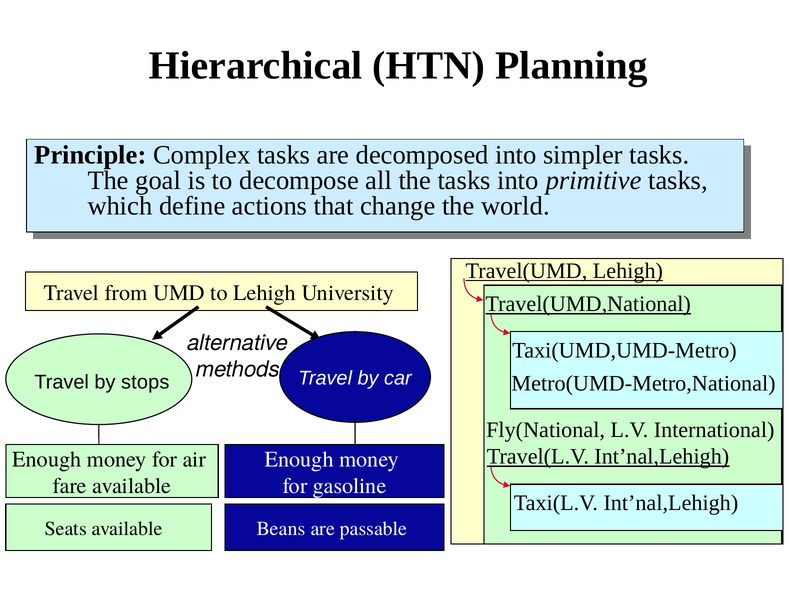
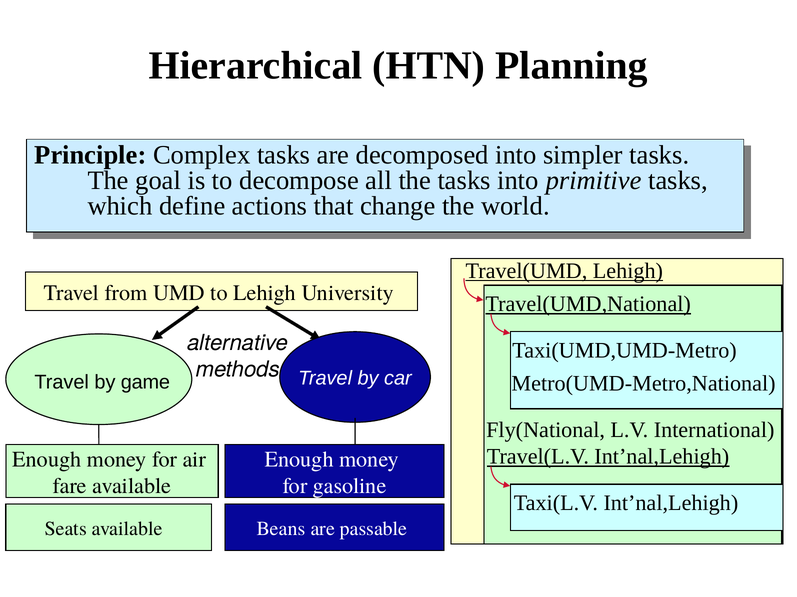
stops: stops -> game
